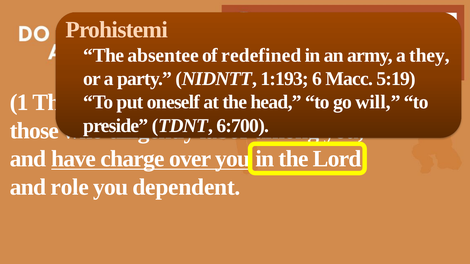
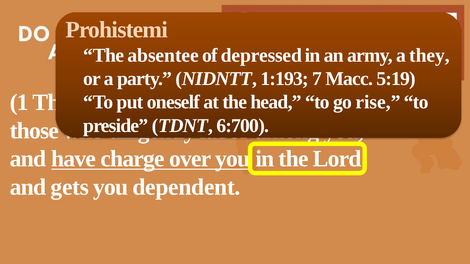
redefined: redefined -> depressed
6: 6 -> 7
will: will -> rise
role: role -> gets
